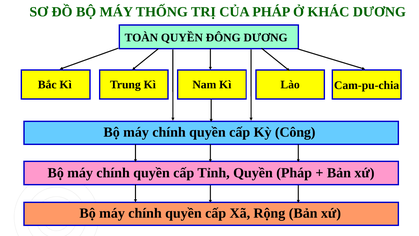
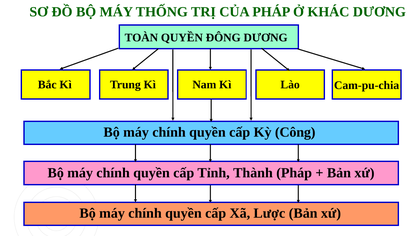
Tỉnh Quyền: Quyền -> Thành
Rộng: Rộng -> Lược
